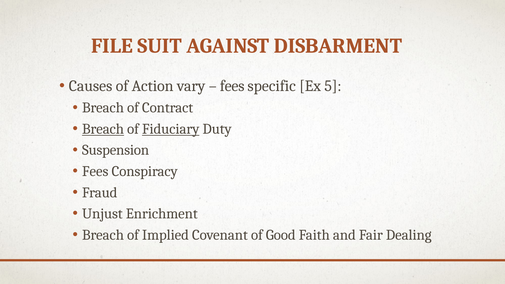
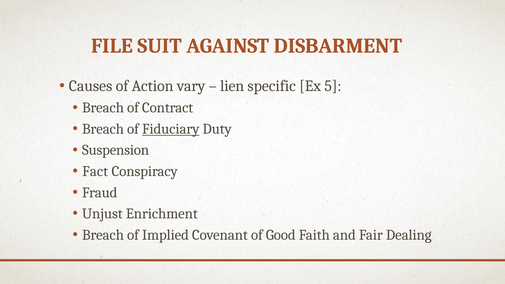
fees at (232, 86): fees -> lien
Breach at (103, 129) underline: present -> none
Fees at (95, 171): Fees -> Fact
